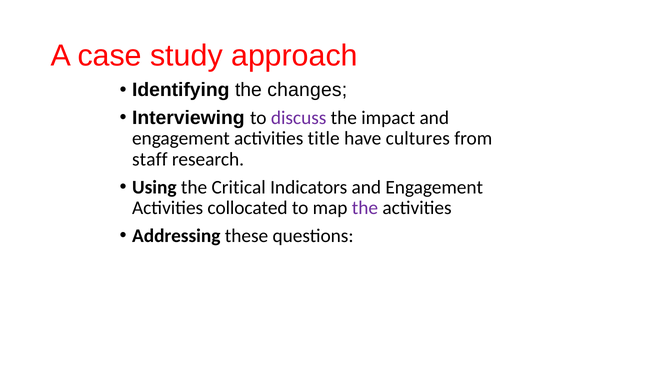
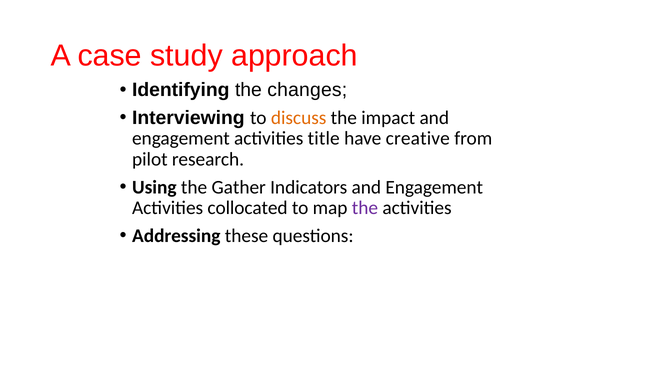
discuss colour: purple -> orange
cultures: cultures -> creative
staff: staff -> pilot
Critical: Critical -> Gather
